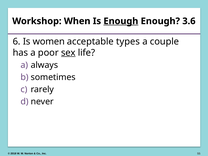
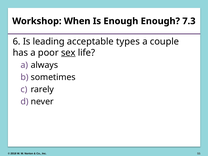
Enough at (121, 21) underline: present -> none
3.6: 3.6 -> 7.3
women: women -> leading
